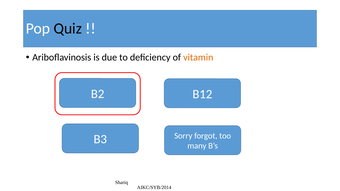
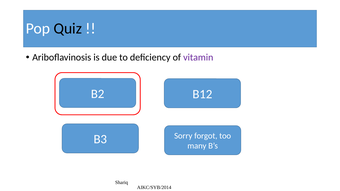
vitamin colour: orange -> purple
